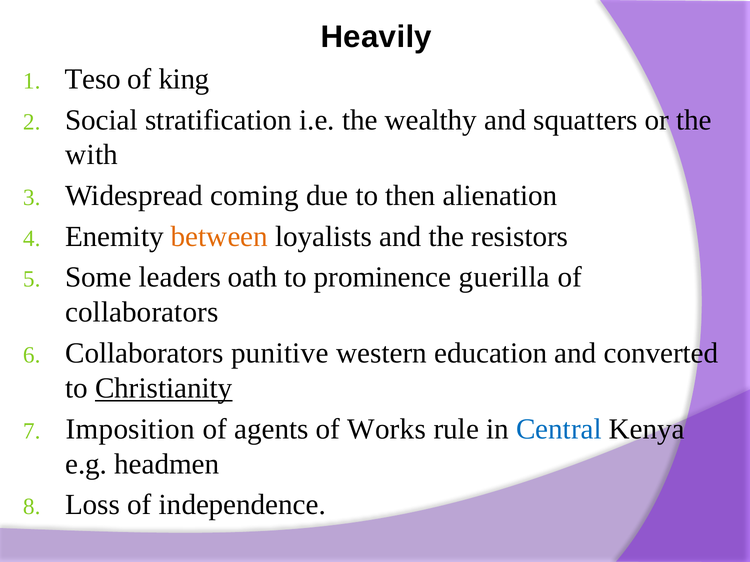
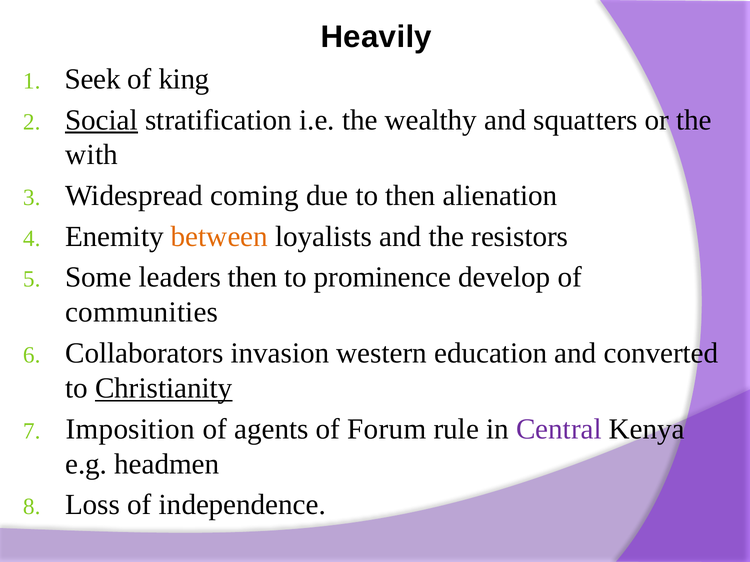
Teso: Teso -> Seek
Social underline: none -> present
leaders oath: oath -> then
guerilla: guerilla -> develop
collaborators at (142, 313): collaborators -> communities
punitive: punitive -> invasion
Works: Works -> Forum
Central colour: blue -> purple
